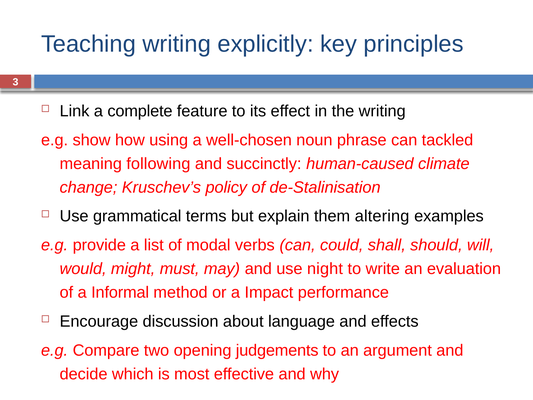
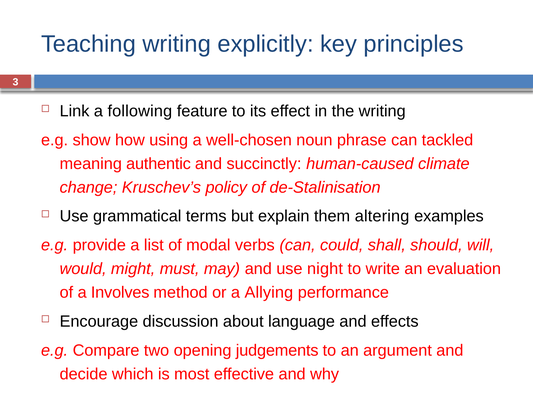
complete: complete -> following
following: following -> authentic
Informal: Informal -> Involves
Impact: Impact -> Allying
